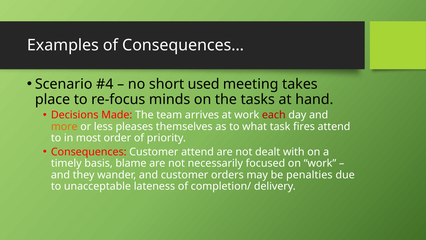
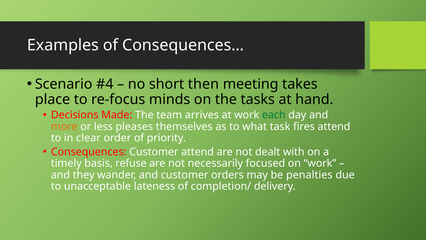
used: used -> then
each colour: red -> green
most: most -> clear
blame: blame -> refuse
